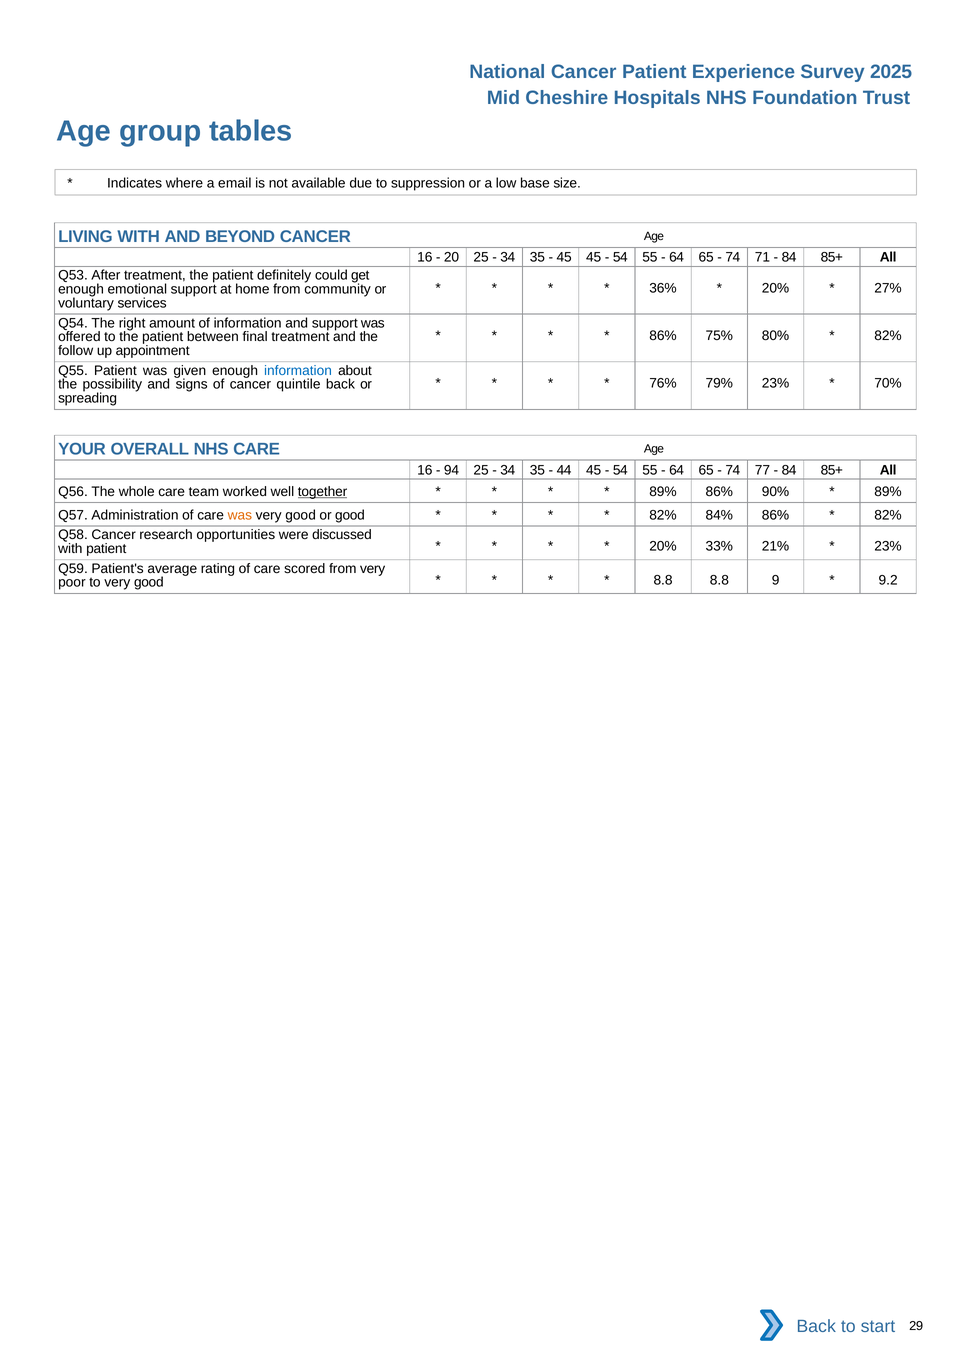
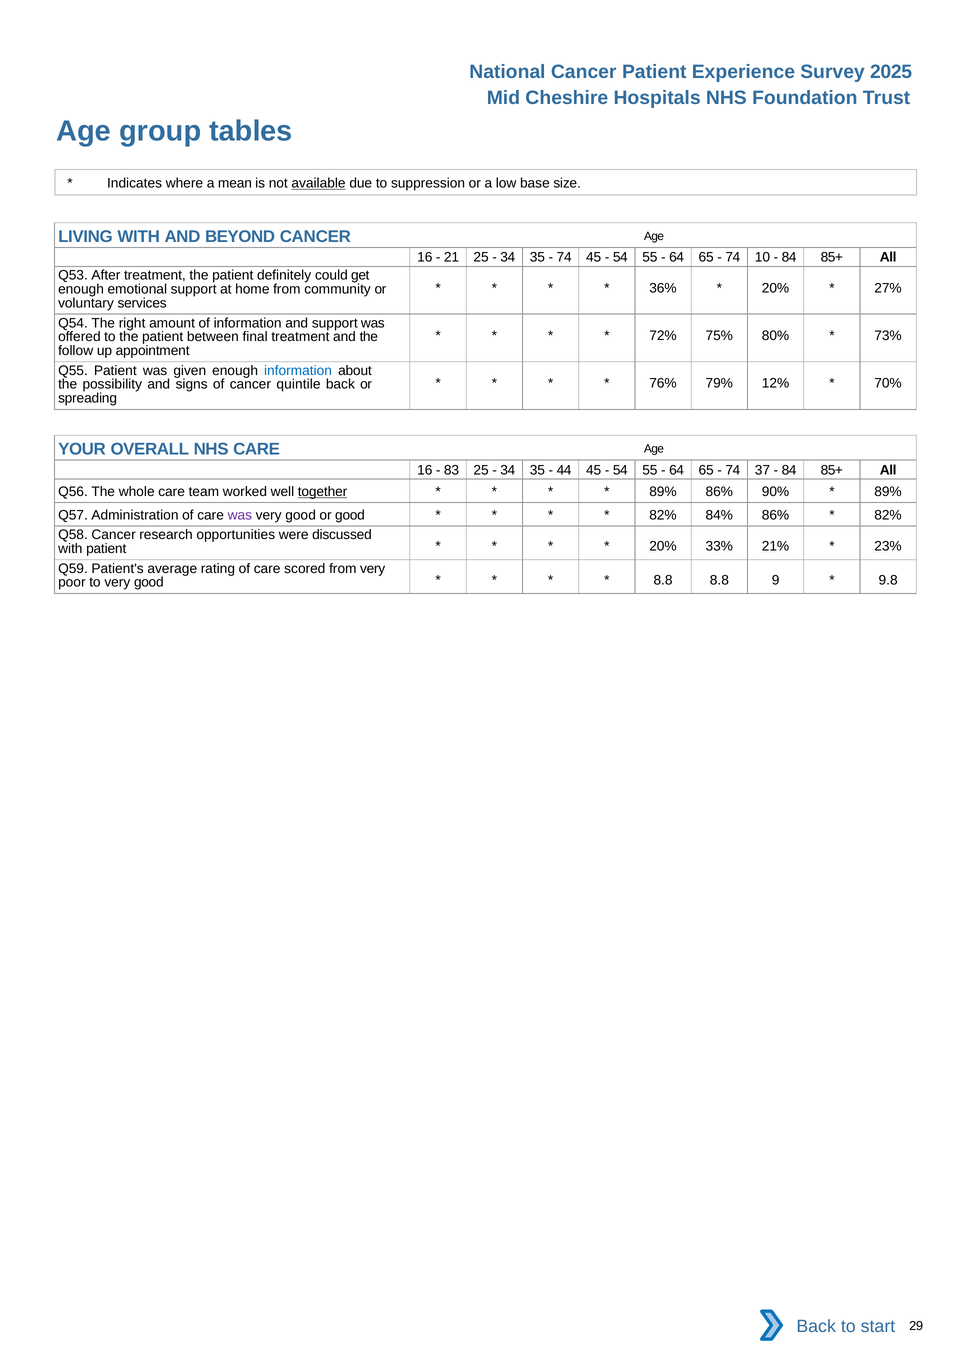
email: email -> mean
available underline: none -> present
20: 20 -> 21
45 at (564, 257): 45 -> 74
71: 71 -> 10
86% at (663, 336): 86% -> 72%
82% at (888, 336): 82% -> 73%
79% 23%: 23% -> 12%
94: 94 -> 83
77: 77 -> 37
was at (240, 515) colour: orange -> purple
9.2: 9.2 -> 9.8
